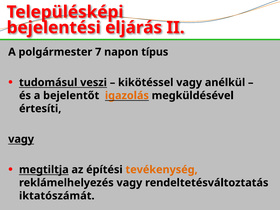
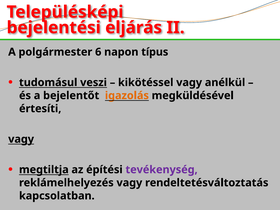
7: 7 -> 6
tevékenység colour: orange -> purple
iktatószámát: iktatószámát -> kapcsolatban
